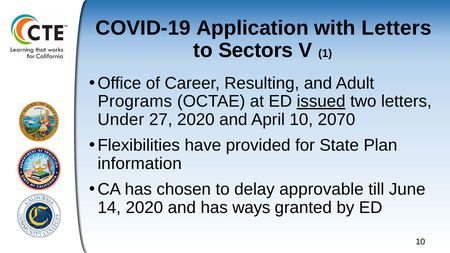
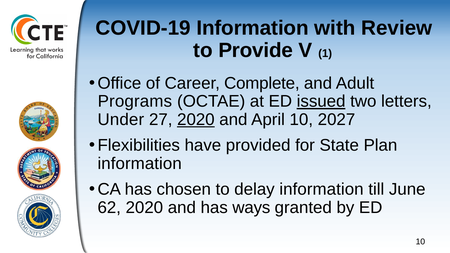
COVID-19 Application: Application -> Information
with Letters: Letters -> Review
Sectors: Sectors -> Provide
Resulting: Resulting -> Complete
2020 at (196, 120) underline: none -> present
2070: 2070 -> 2027
delay approvable: approvable -> information
14: 14 -> 62
